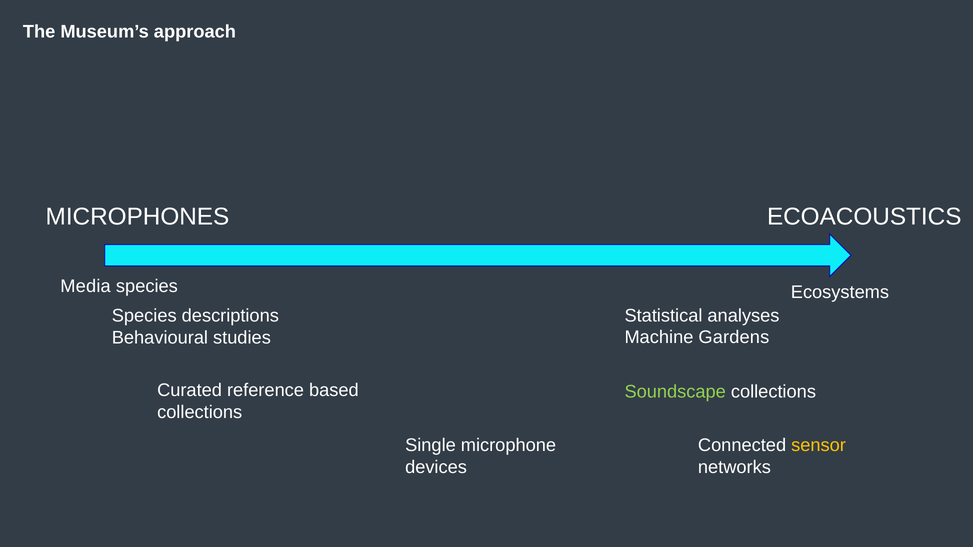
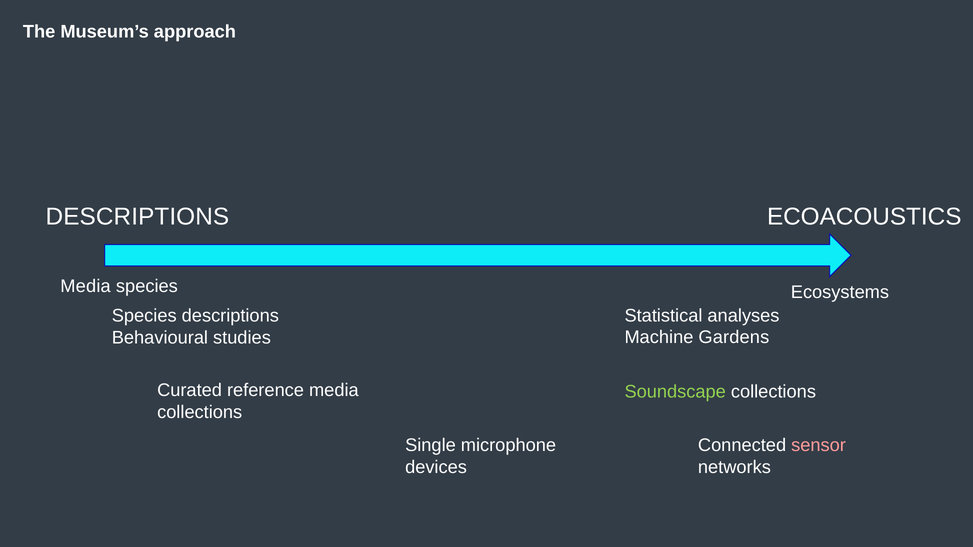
MICROPHONES at (137, 217): MICROPHONES -> DESCRIPTIONS
reference based: based -> media
sensor colour: yellow -> pink
